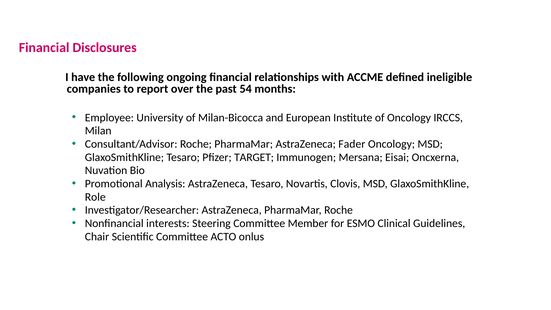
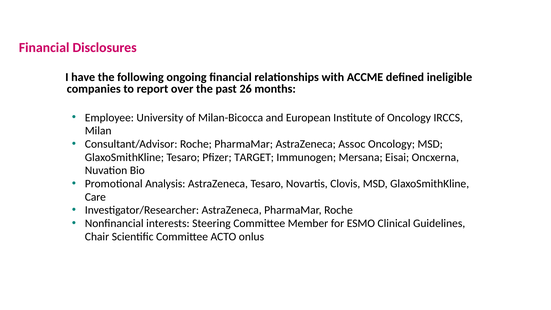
54: 54 -> 26
Fader: Fader -> Assoc
Role: Role -> Care
